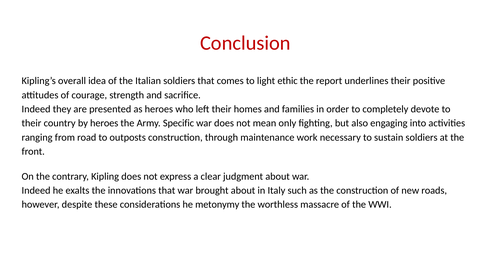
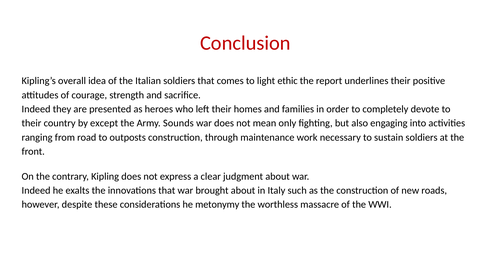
by heroes: heroes -> except
Specific: Specific -> Sounds
